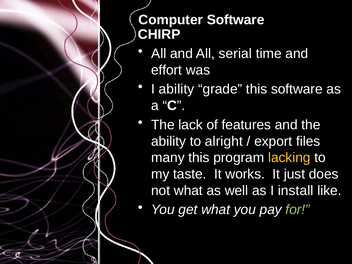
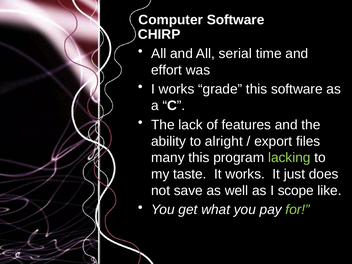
I ability: ability -> works
lacking colour: yellow -> light green
not what: what -> save
install: install -> scope
